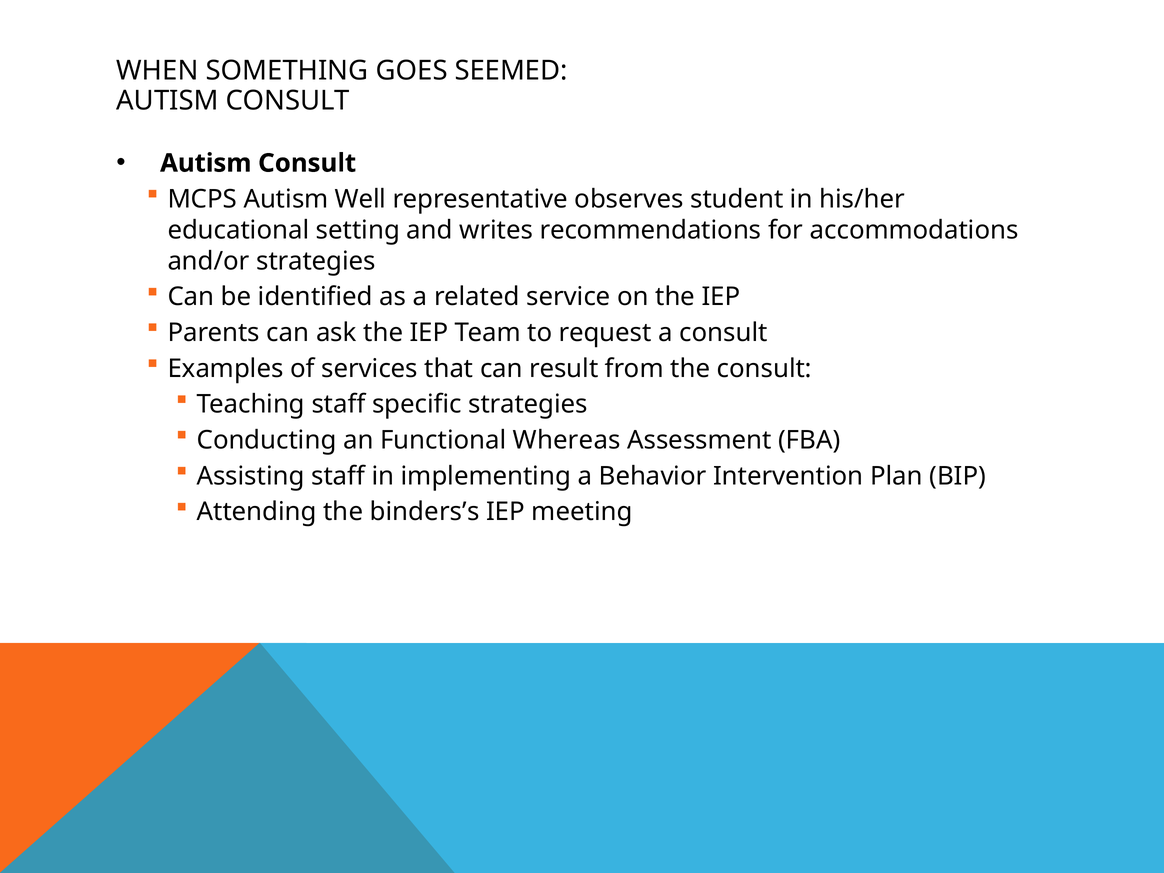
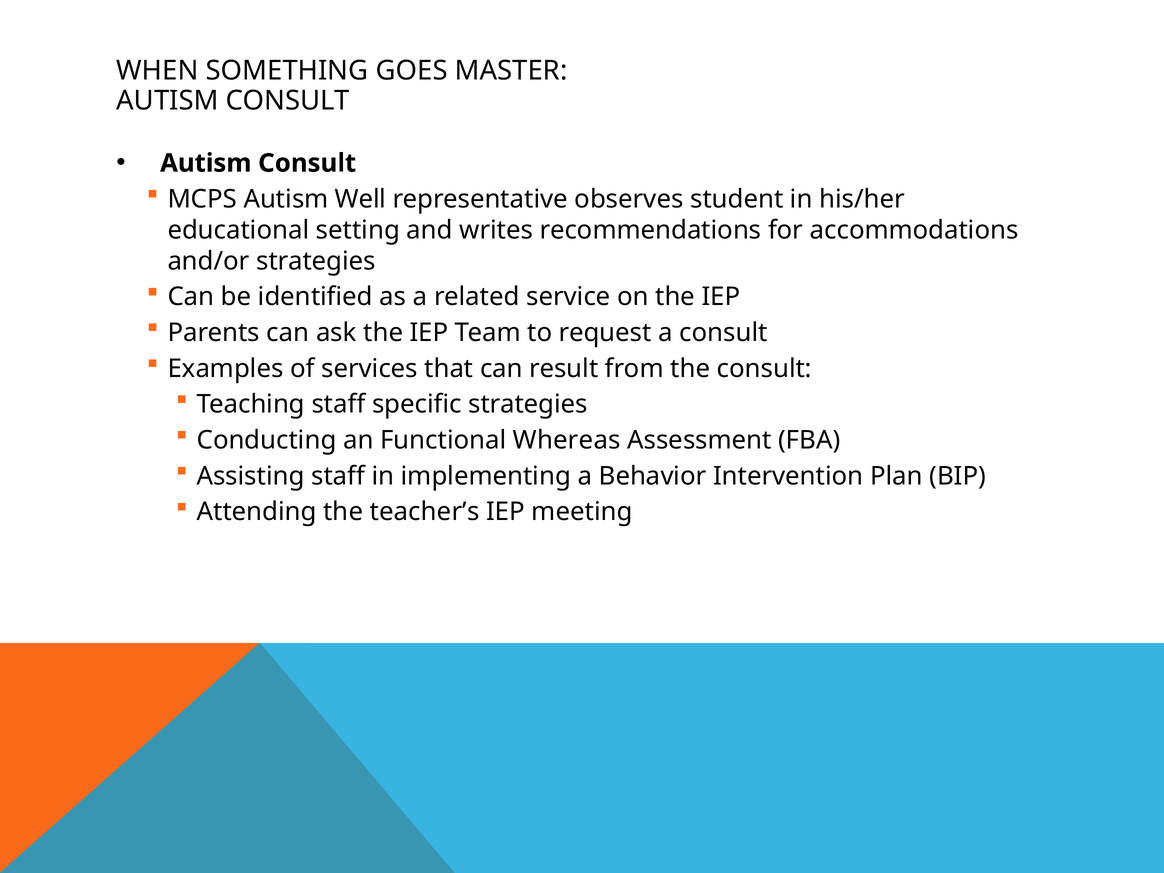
SEEMED: SEEMED -> MASTER
binders’s: binders’s -> teacher’s
